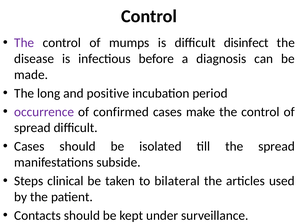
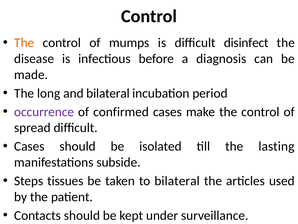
The at (24, 43) colour: purple -> orange
and positive: positive -> bilateral
the spread: spread -> lasting
clinical: clinical -> tissues
